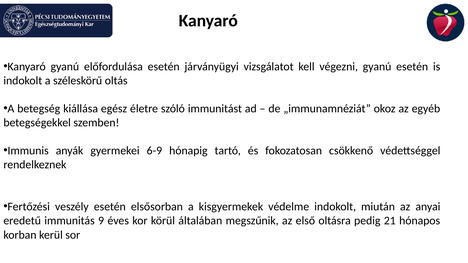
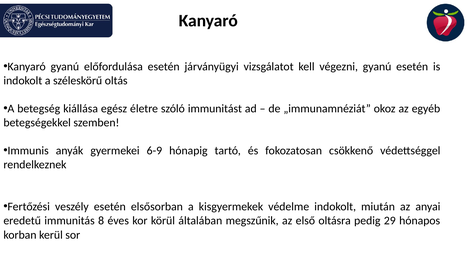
9: 9 -> 8
21: 21 -> 29
